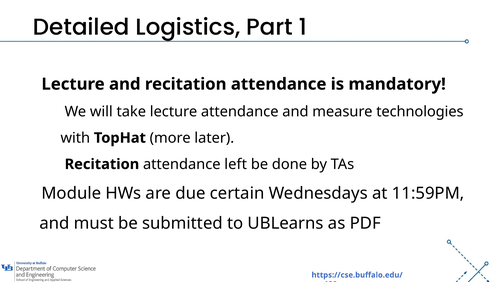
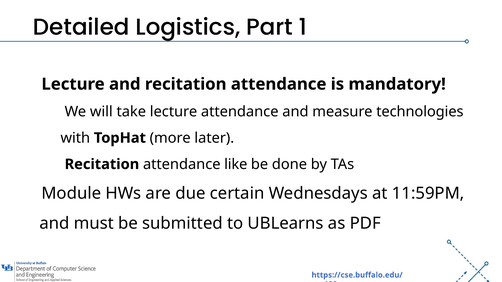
left: left -> like
